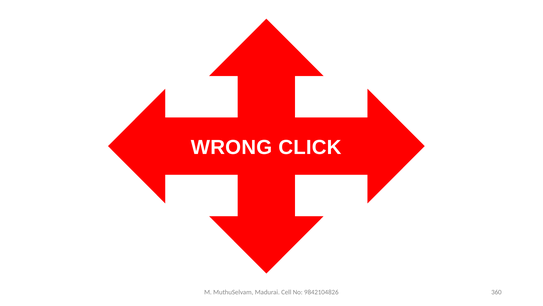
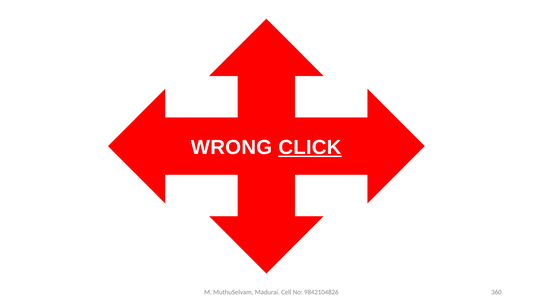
CLICK underline: none -> present
